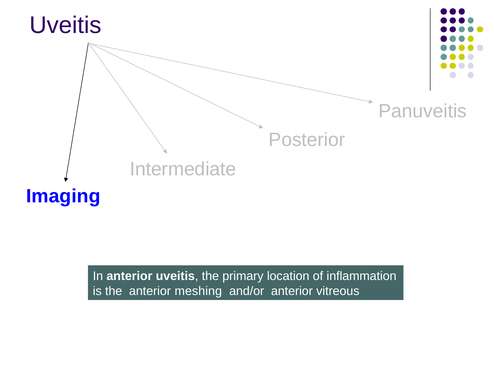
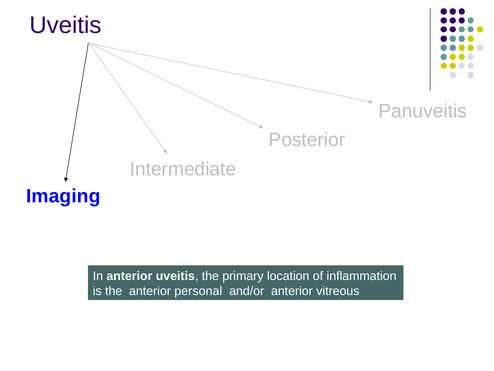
meshing: meshing -> personal
